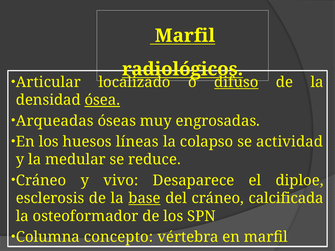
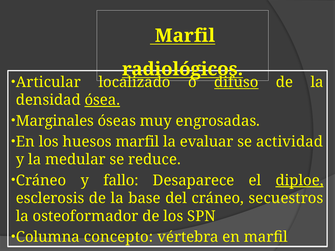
Arqueadas: Arqueadas -> Marginales
huesos líneas: líneas -> marfil
colapso: colapso -> evaluar
vivo: vivo -> fallo
diploe underline: none -> present
base underline: present -> none
calcificada: calcificada -> secuestros
